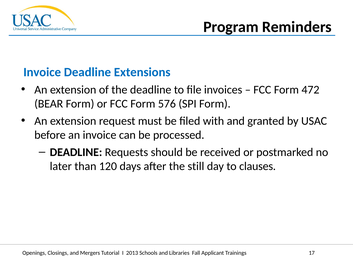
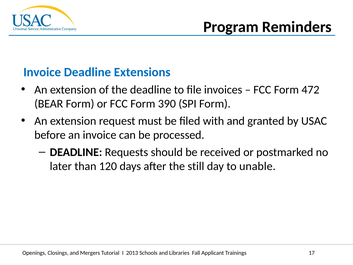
576: 576 -> 390
clauses: clauses -> unable
